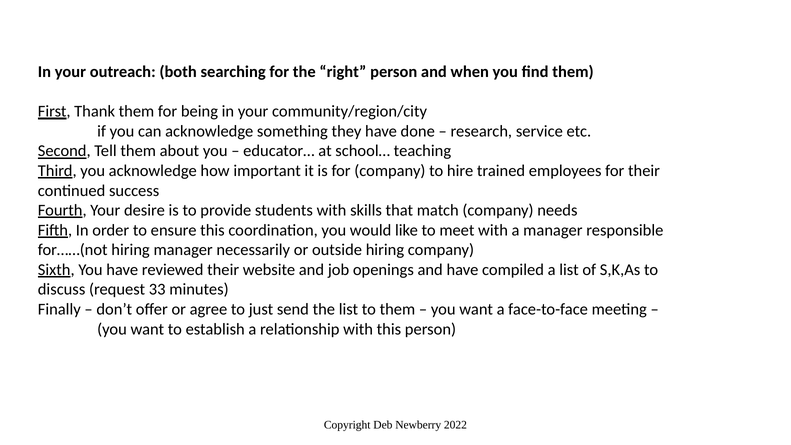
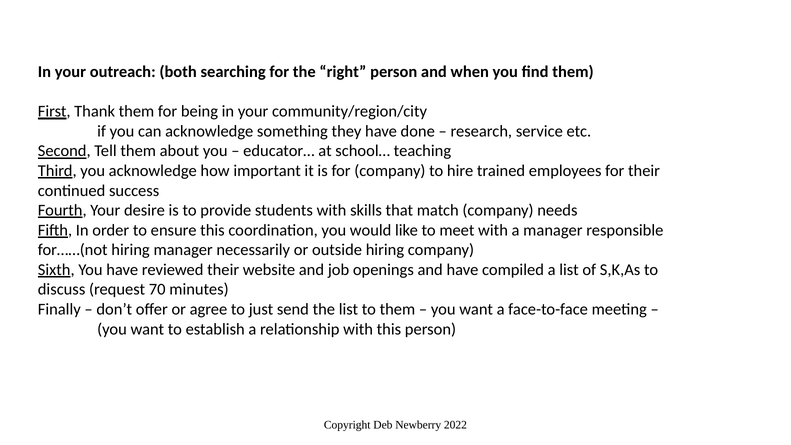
33: 33 -> 70
